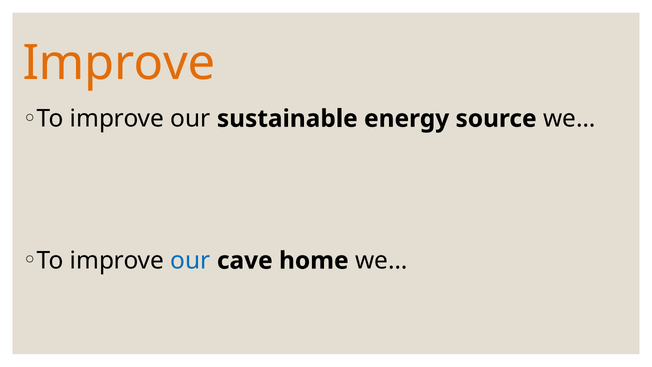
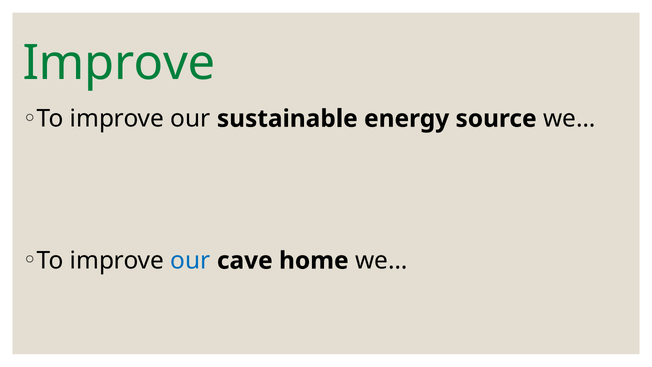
Improve at (119, 63) colour: orange -> green
